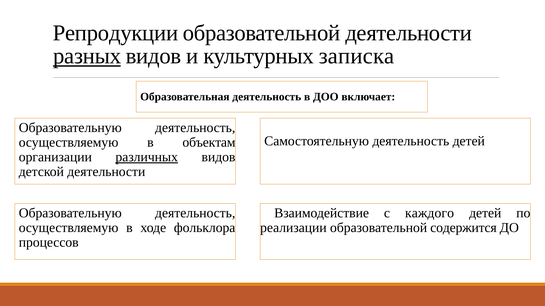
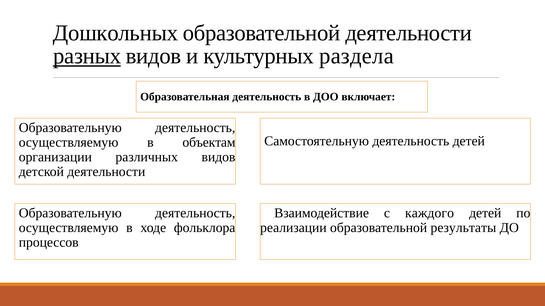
Репродукции: Репродукции -> Дошкольных
записка: записка -> раздела
различных underline: present -> none
содержится: содержится -> результаты
